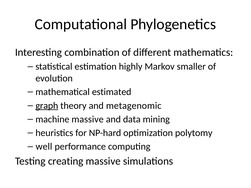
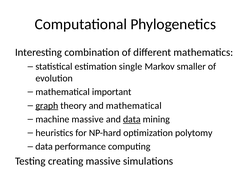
highly: highly -> single
estimated: estimated -> important
and metagenomic: metagenomic -> mathematical
data at (132, 119) underline: none -> present
well at (44, 147): well -> data
